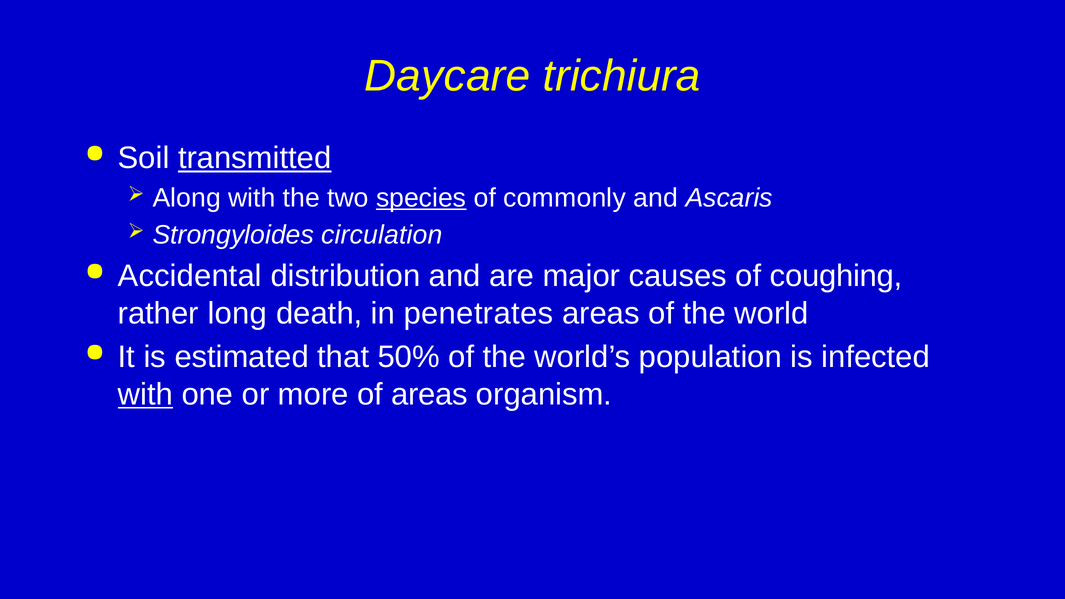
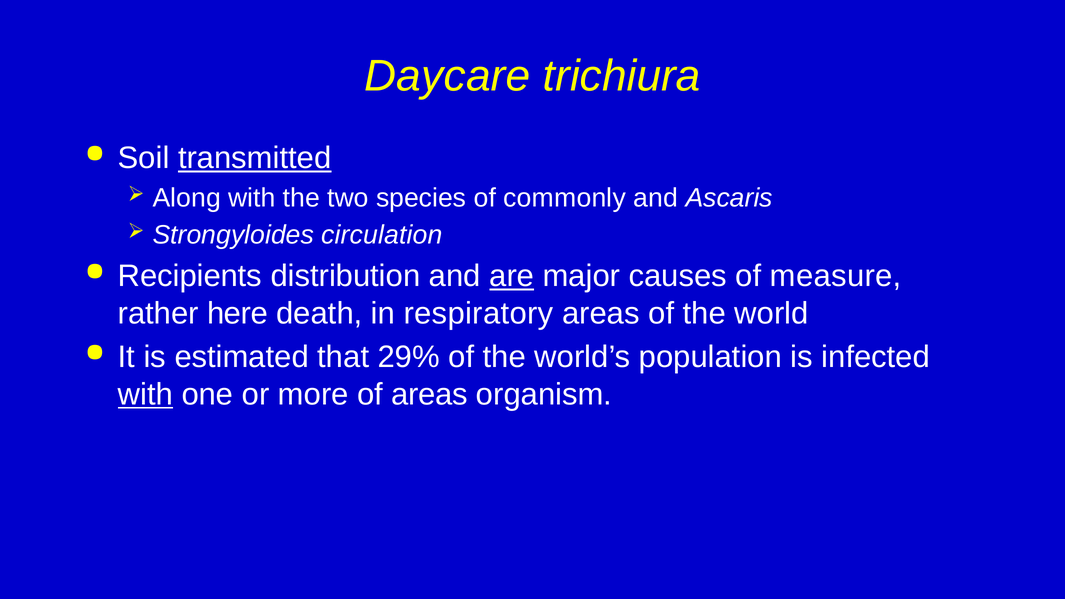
species underline: present -> none
Accidental: Accidental -> Recipients
are underline: none -> present
coughing: coughing -> measure
long: long -> here
penetrates: penetrates -> respiratory
50%: 50% -> 29%
